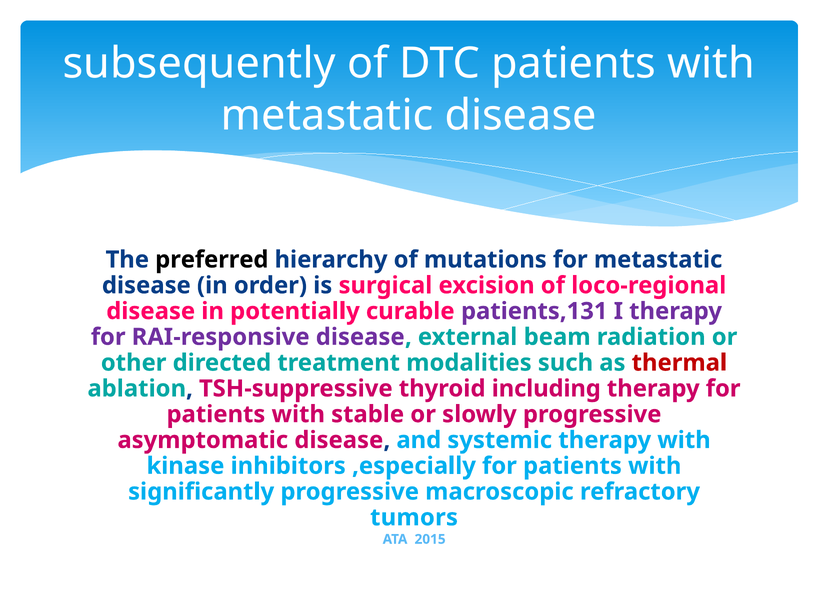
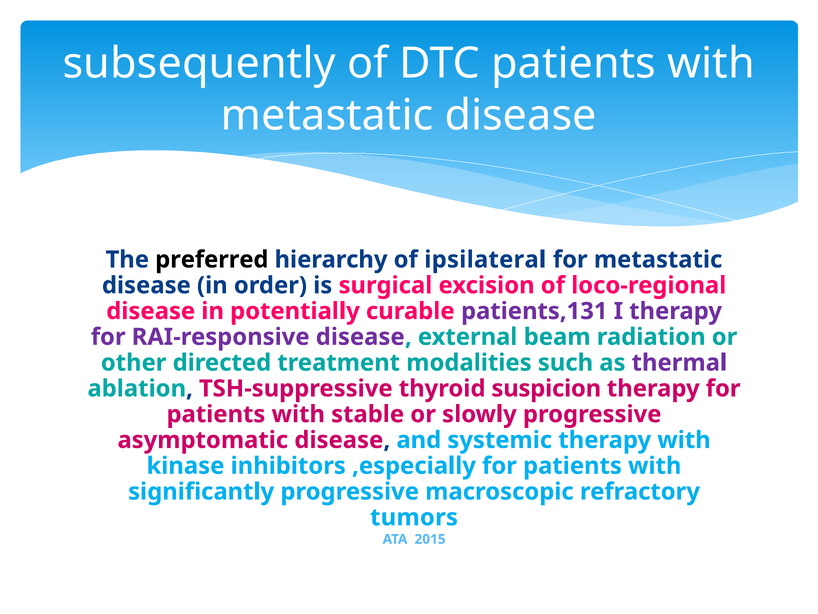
mutations: mutations -> ipsilateral
thermal colour: red -> purple
including: including -> suspicion
